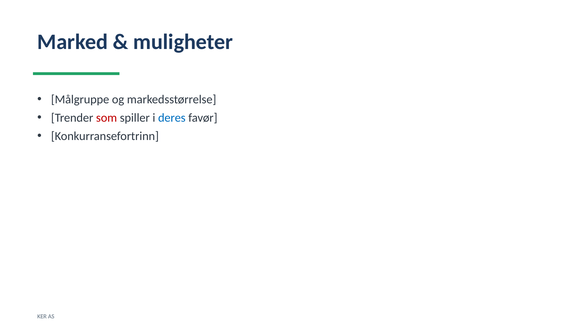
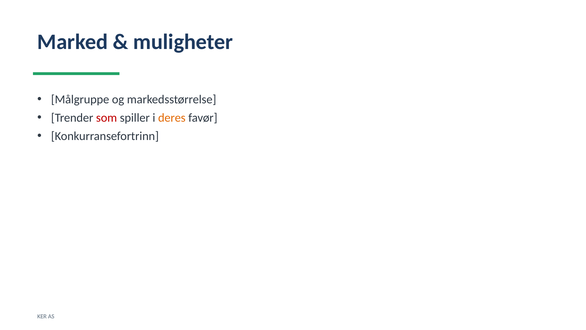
deres colour: blue -> orange
